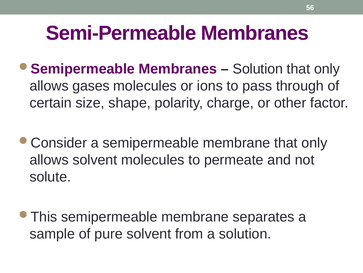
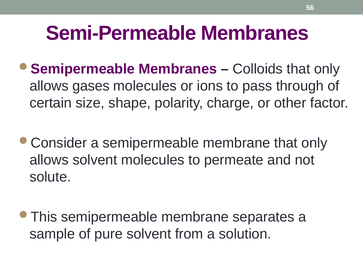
Solution at (258, 69): Solution -> Colloids
